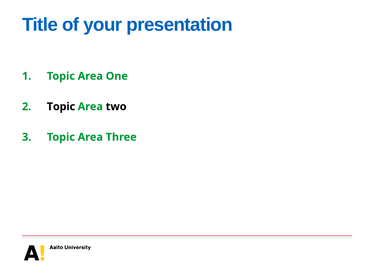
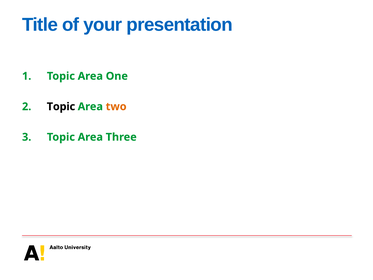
two colour: black -> orange
